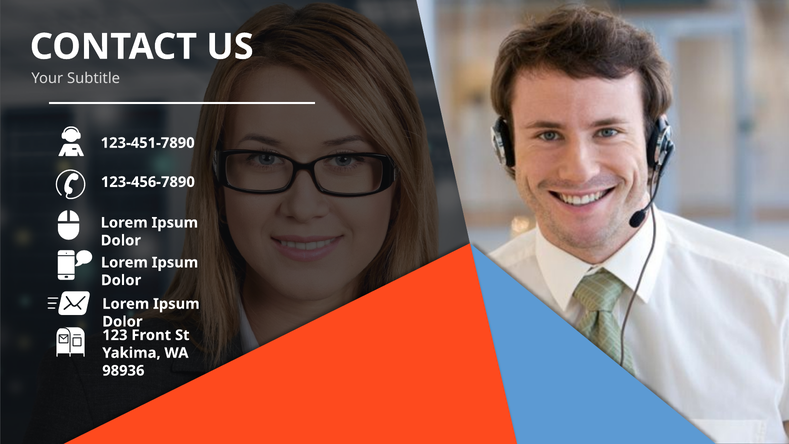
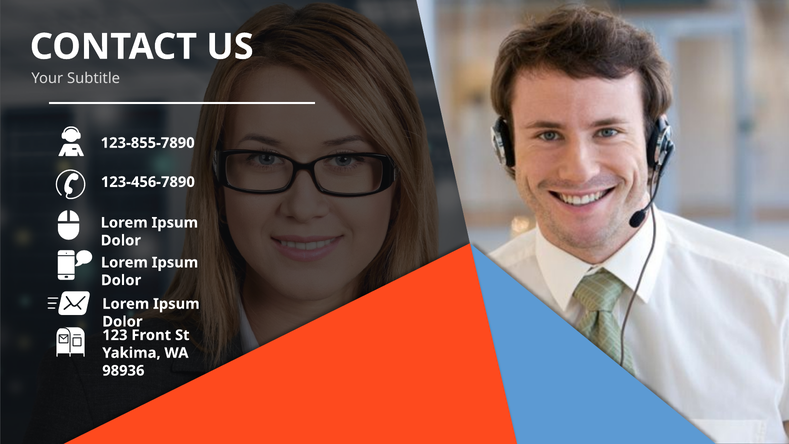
123-451-7890: 123-451-7890 -> 123-855-7890
